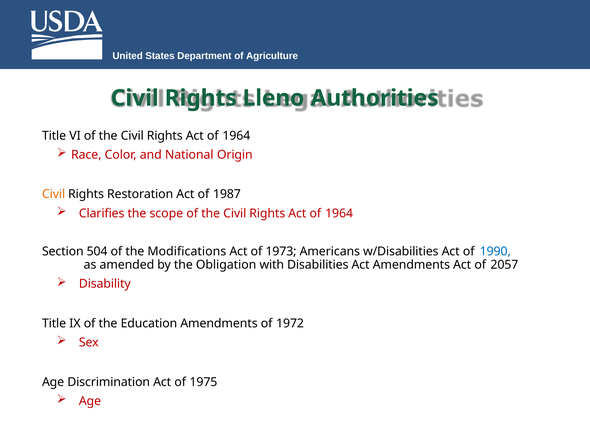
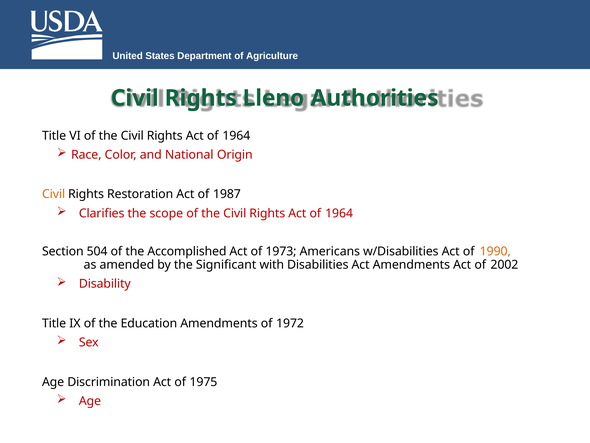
Modifications: Modifications -> Accomplished
1990 colour: blue -> orange
Obligation: Obligation -> Significant
2057: 2057 -> 2002
